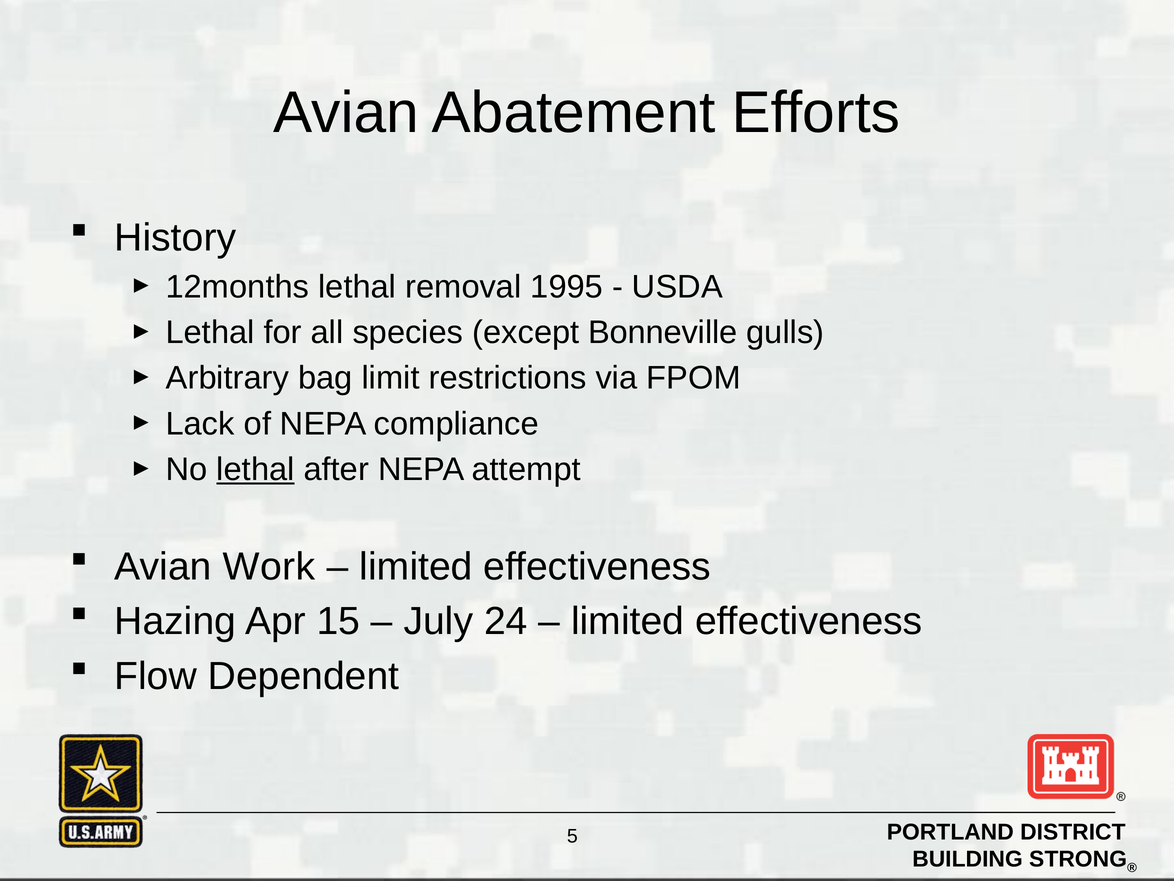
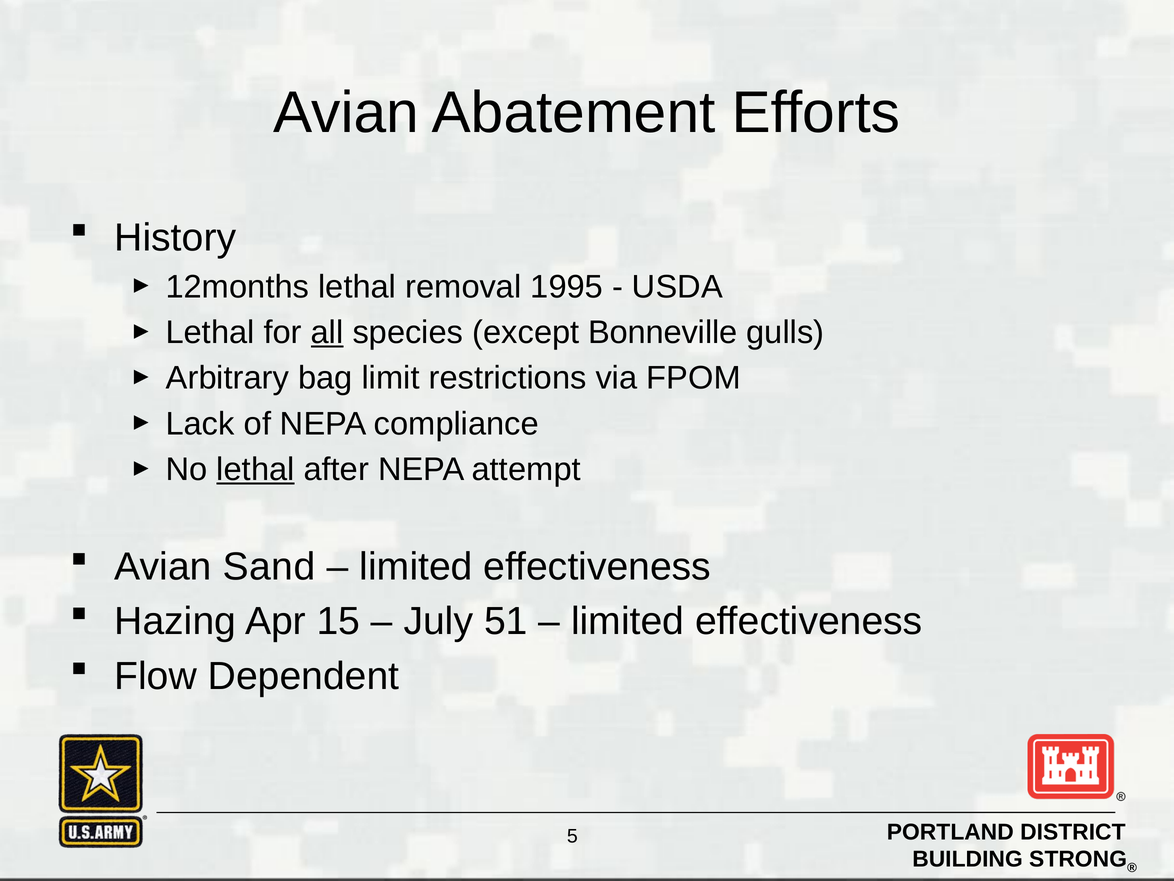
all underline: none -> present
Work: Work -> Sand
24: 24 -> 51
